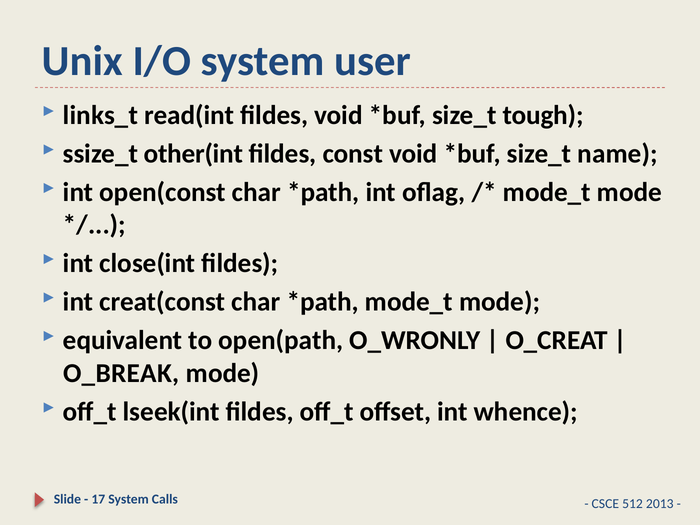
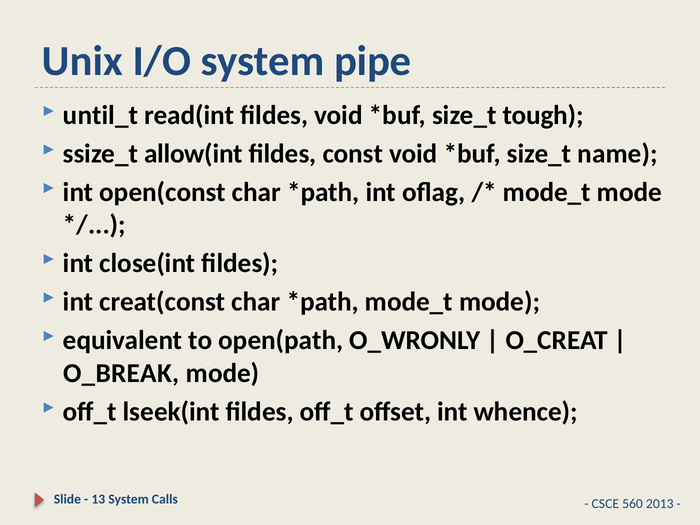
user: user -> pipe
links_t: links_t -> until_t
other(int: other(int -> allow(int
17: 17 -> 13
512: 512 -> 560
